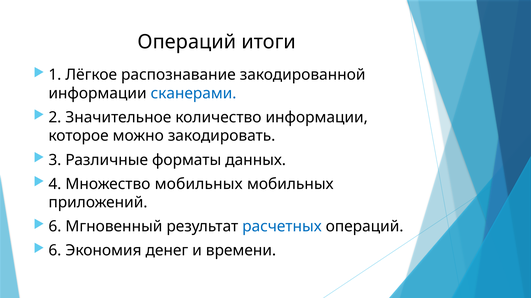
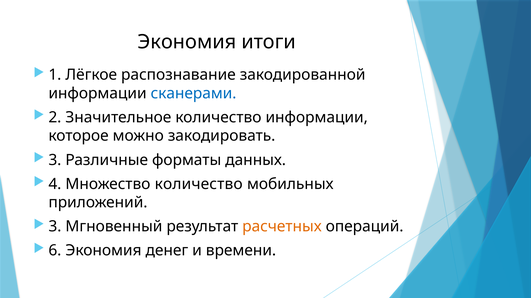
Операций at (187, 42): Операций -> Экономия
Множество мобильных: мобильных -> количество
6 at (55, 227): 6 -> 3
расчетных colour: blue -> orange
